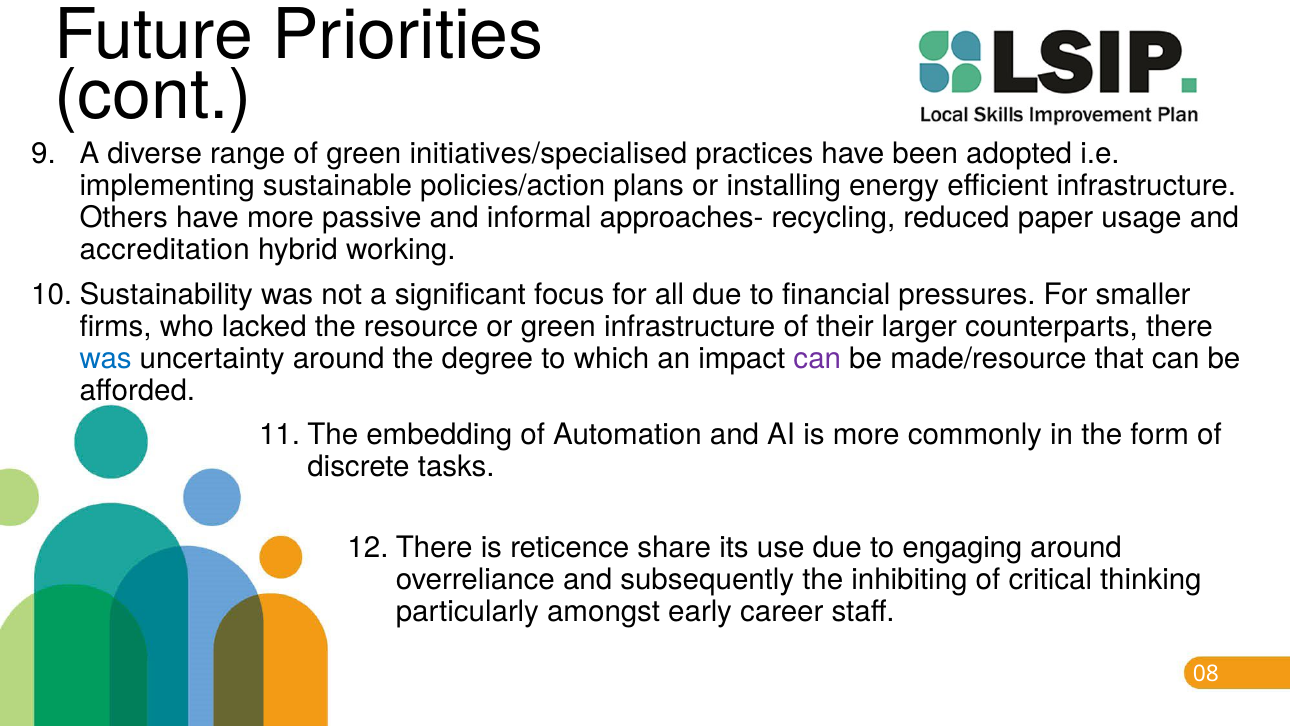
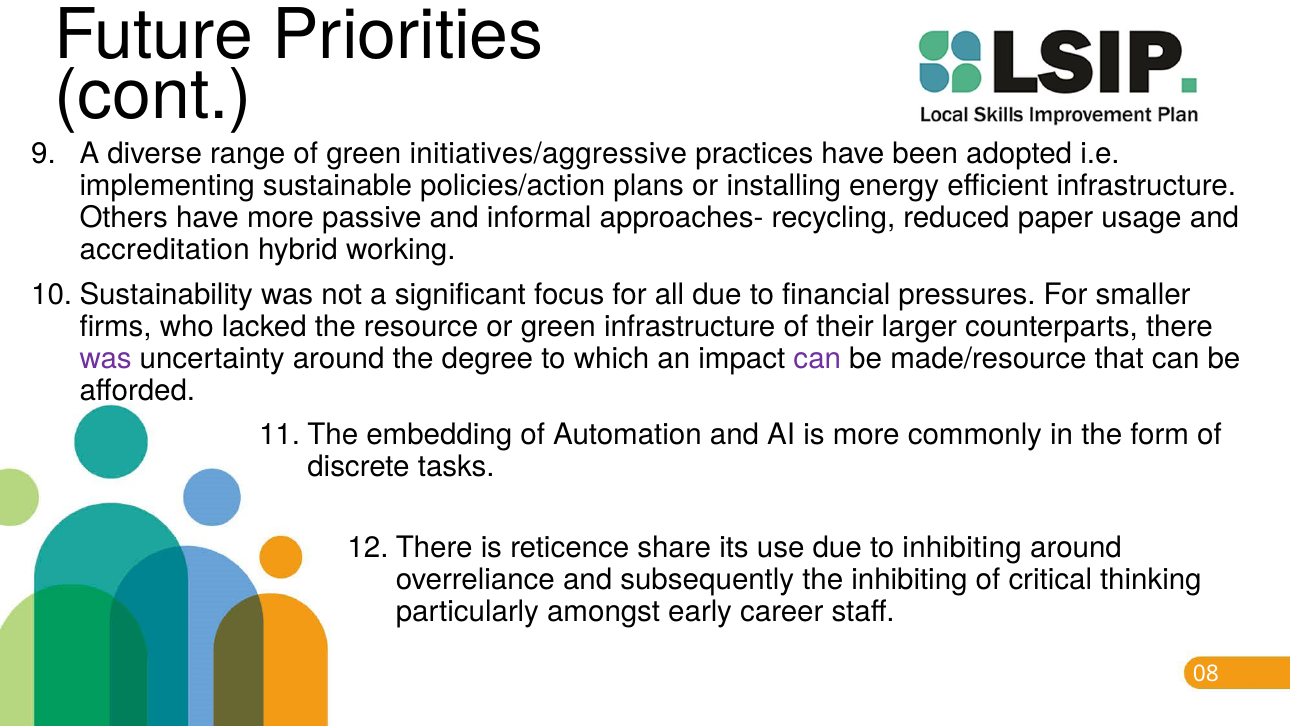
initiatives/specialised: initiatives/specialised -> initiatives/aggressive
was at (106, 359) colour: blue -> purple
to engaging: engaging -> inhibiting
